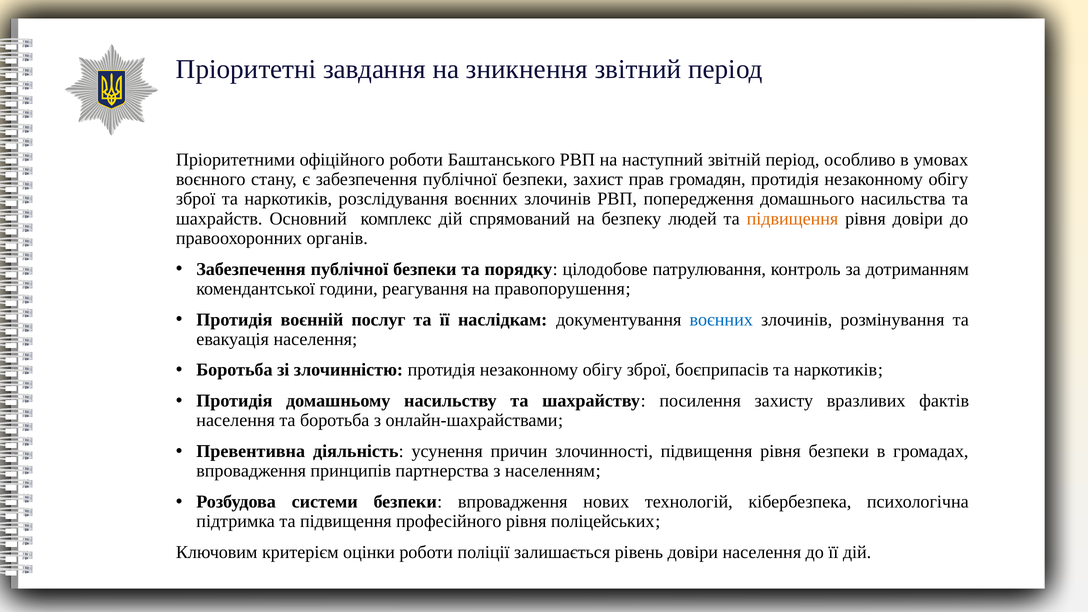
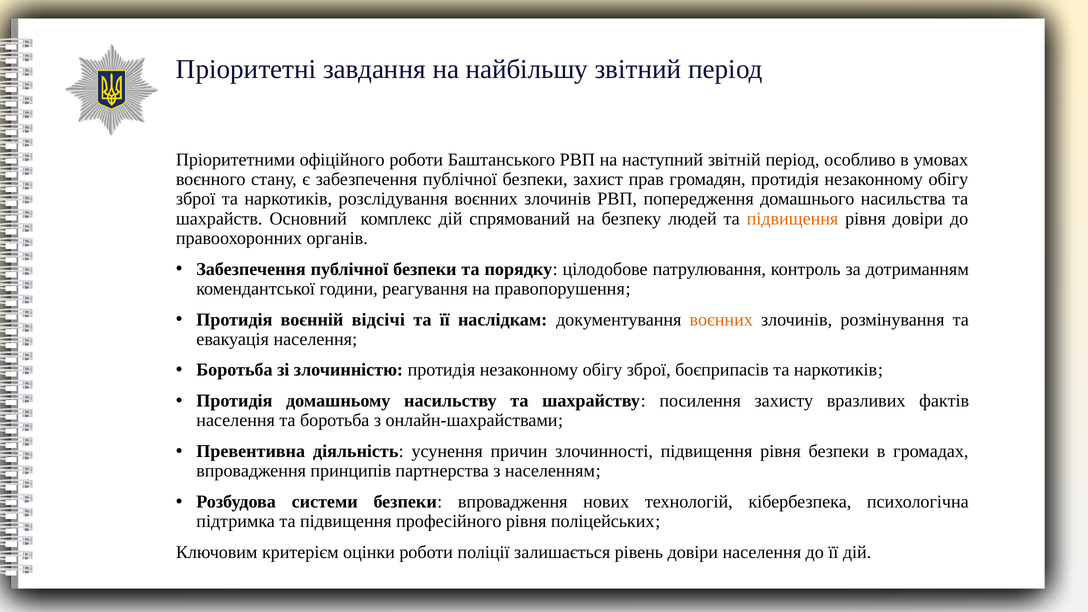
зникнення: зникнення -> найбільшу
послуг: послуг -> відсічі
воєнних at (721, 320) colour: blue -> orange
